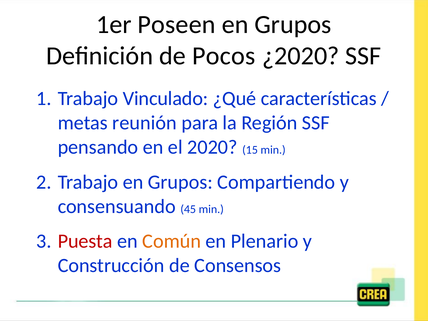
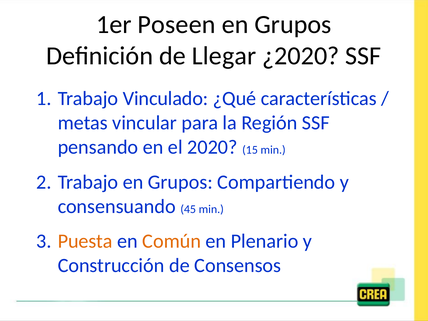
Pocos: Pocos -> Llegar
reunión: reunión -> vincular
Puesta colour: red -> orange
